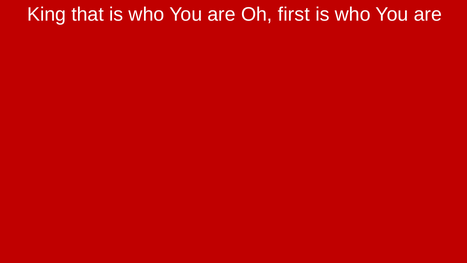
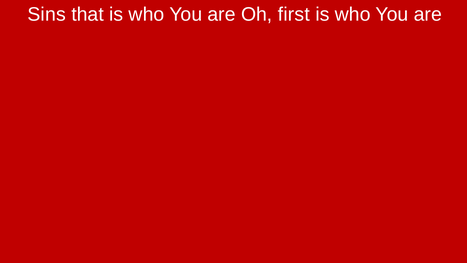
King: King -> Sins
